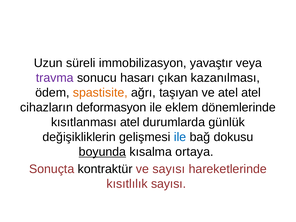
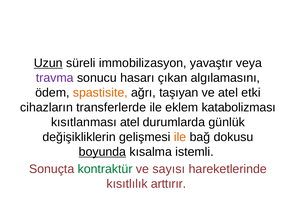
Uzun underline: none -> present
kazanılması: kazanılması -> algılamasını
atel atel: atel -> etki
deformasyon: deformasyon -> transferlerde
dönemlerinde: dönemlerinde -> katabolizması
ile at (180, 137) colour: blue -> orange
ortaya: ortaya -> istemli
kontraktür colour: black -> green
kısıtlılık sayısı: sayısı -> arttırır
